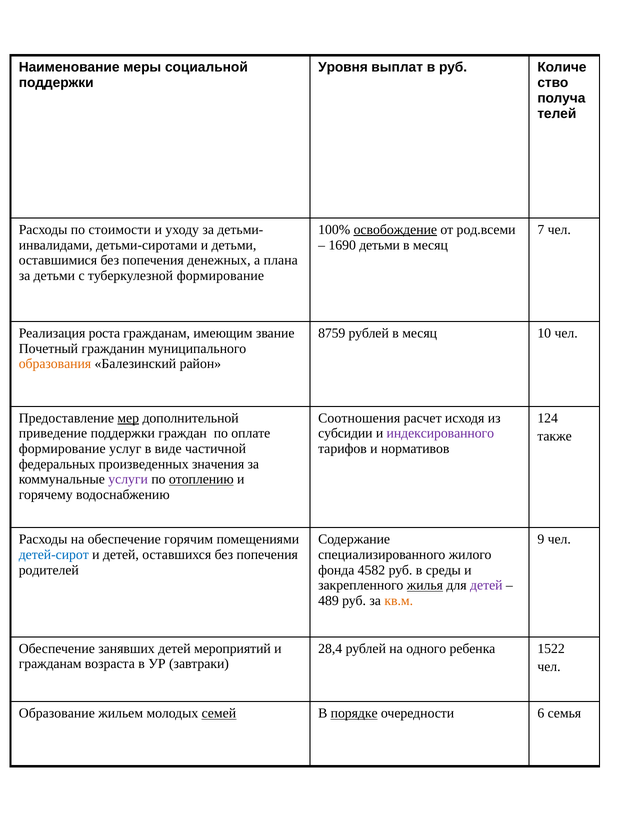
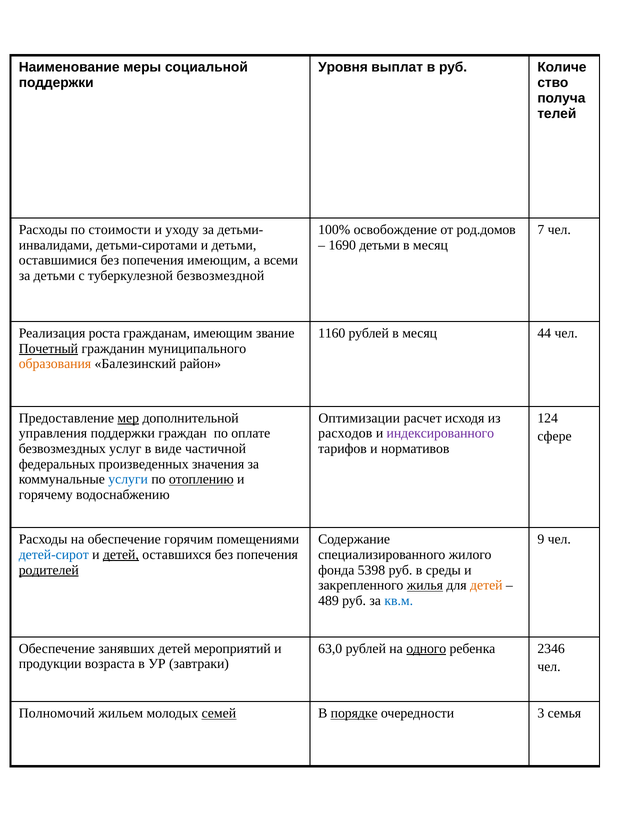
освобождение underline: present -> none
род.всеми: род.всеми -> род.домов
попечения денежных: денежных -> имеющим
плана: плана -> всеми
туберкулезной формирование: формирование -> безвозмездной
8759: 8759 -> 1160
10: 10 -> 44
Почетный underline: none -> present
Соотношения: Соотношения -> Оптимизации
приведение: приведение -> управления
субсидии: субсидии -> расходов
также: также -> сфере
формирование at (62, 448): формирование -> безвозмездных
услуги colour: purple -> blue
детей at (121, 554) underline: none -> present
родителей underline: none -> present
4582: 4582 -> 5398
детей at (486, 585) colour: purple -> orange
кв.м colour: orange -> blue
28,4: 28,4 -> 63,0
одного underline: none -> present
1522: 1522 -> 2346
гражданам at (50, 663): гражданам -> продукции
Образование: Образование -> Полномочий
6: 6 -> 3
